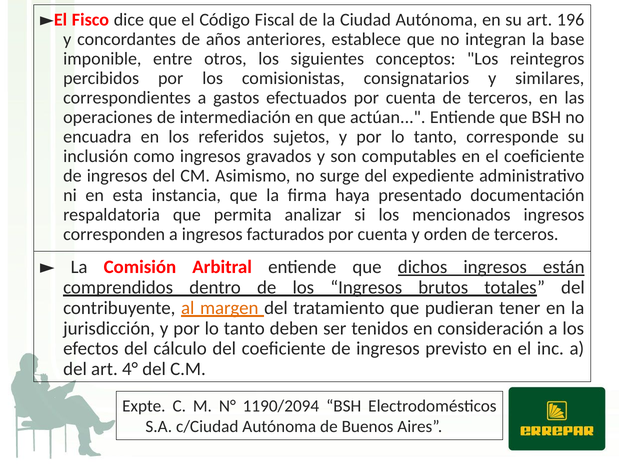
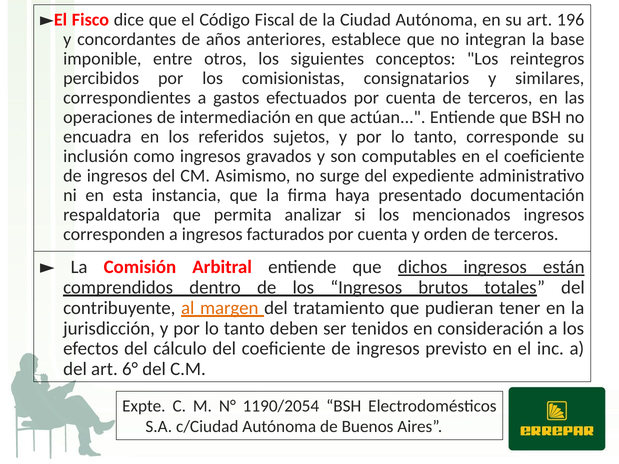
4°: 4° -> 6°
1190/2094: 1190/2094 -> 1190/2054
